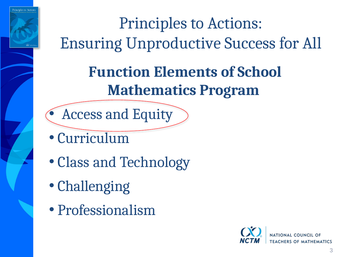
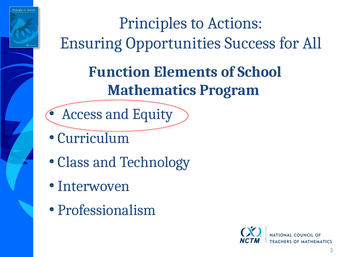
Unproductive: Unproductive -> Opportunities
Challenging: Challenging -> Interwoven
